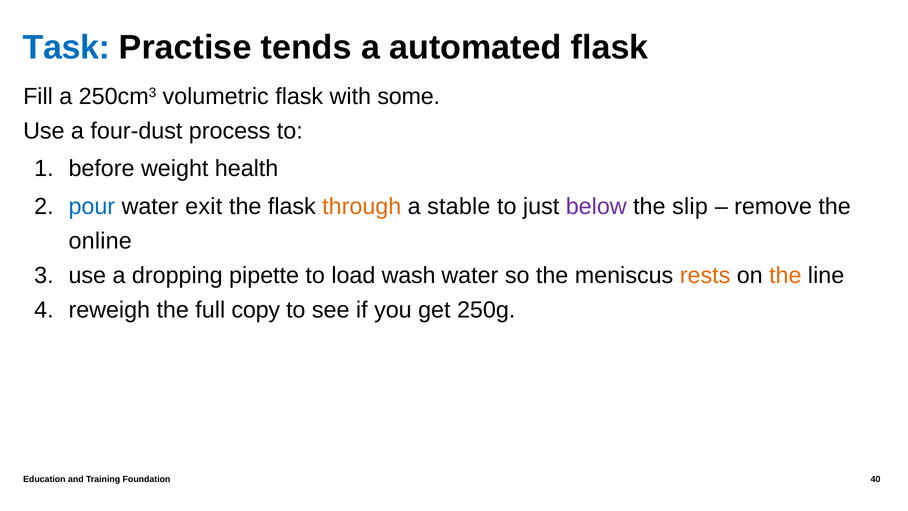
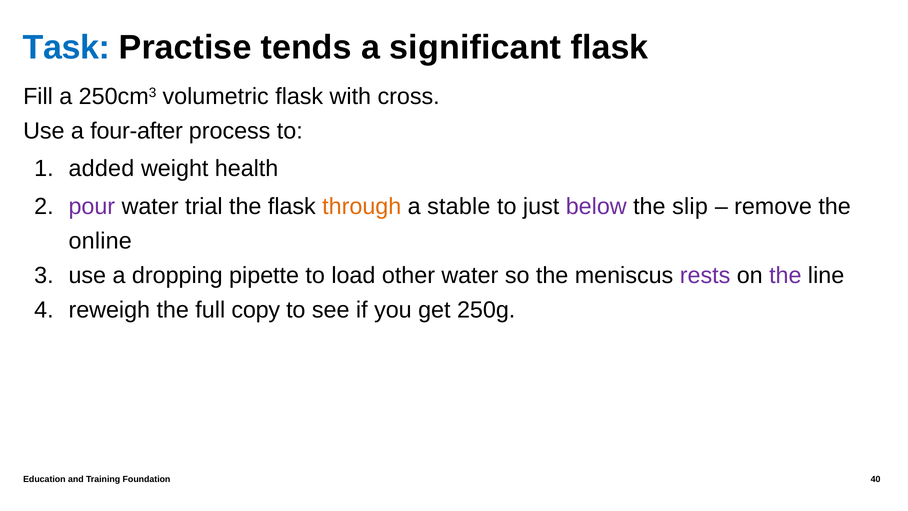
automated: automated -> significant
some: some -> cross
four-dust: four-dust -> four-after
before: before -> added
pour colour: blue -> purple
exit: exit -> trial
wash: wash -> other
rests colour: orange -> purple
the at (785, 275) colour: orange -> purple
